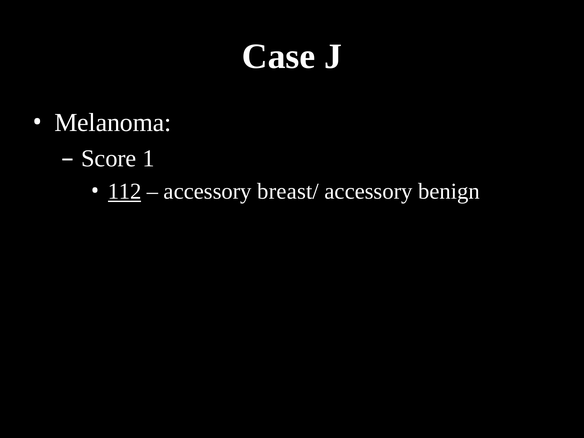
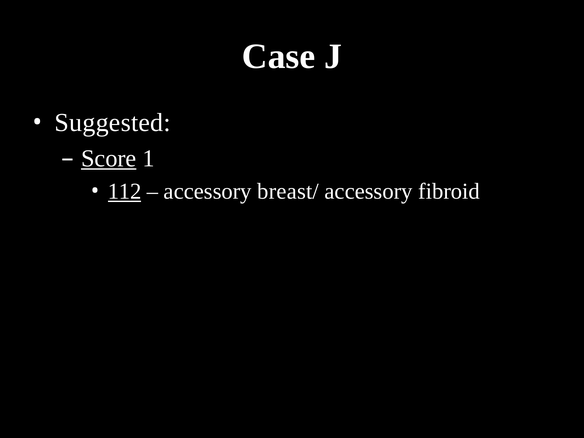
Melanoma: Melanoma -> Suggested
Score underline: none -> present
benign: benign -> fibroid
